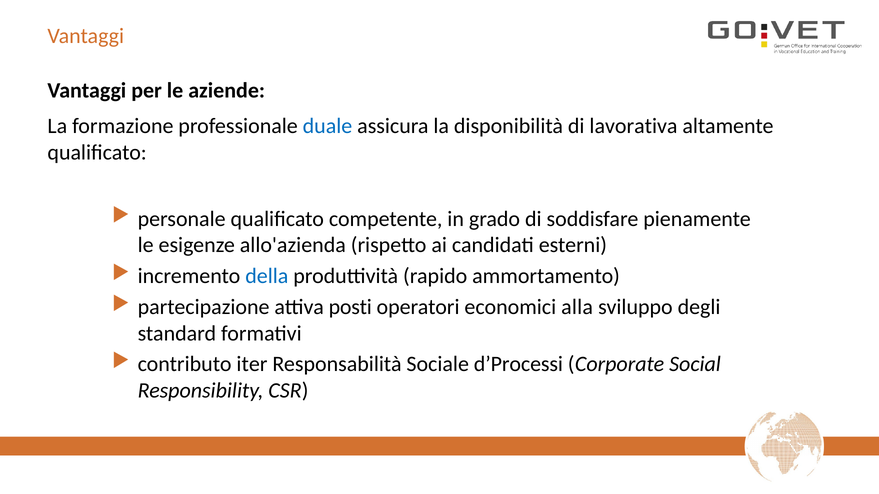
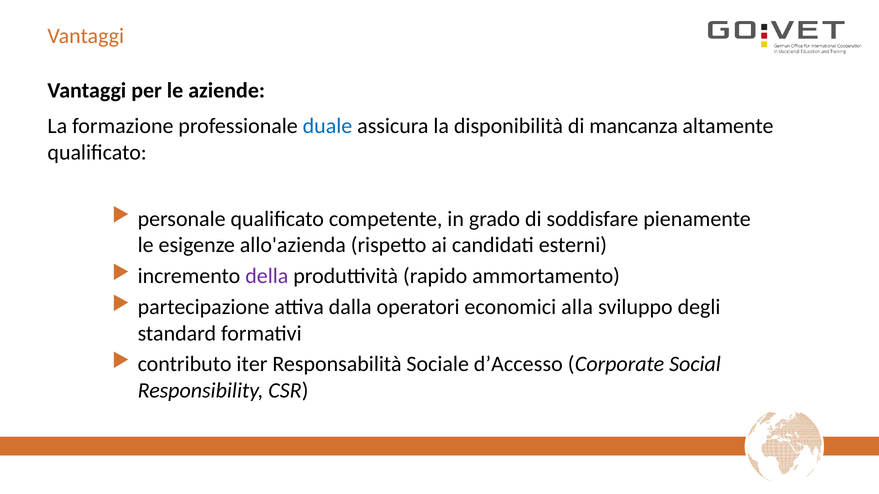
lavorativa: lavorativa -> mancanza
della colour: blue -> purple
posti: posti -> dalla
d’Processi: d’Processi -> d’Accesso
